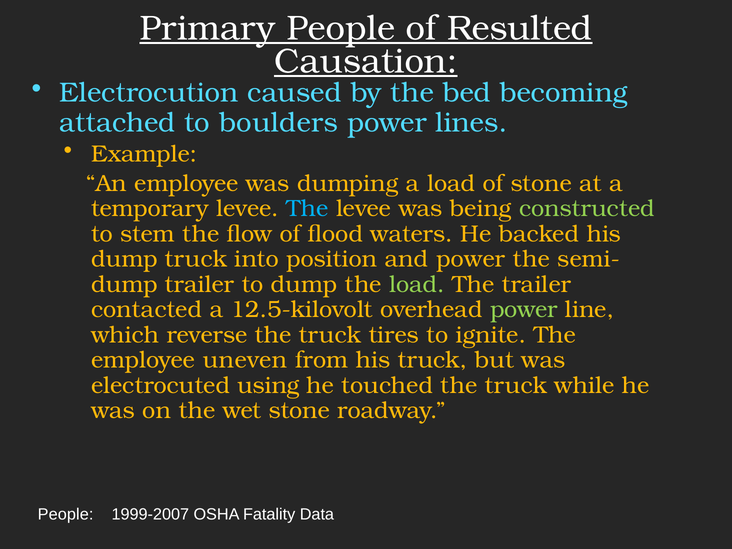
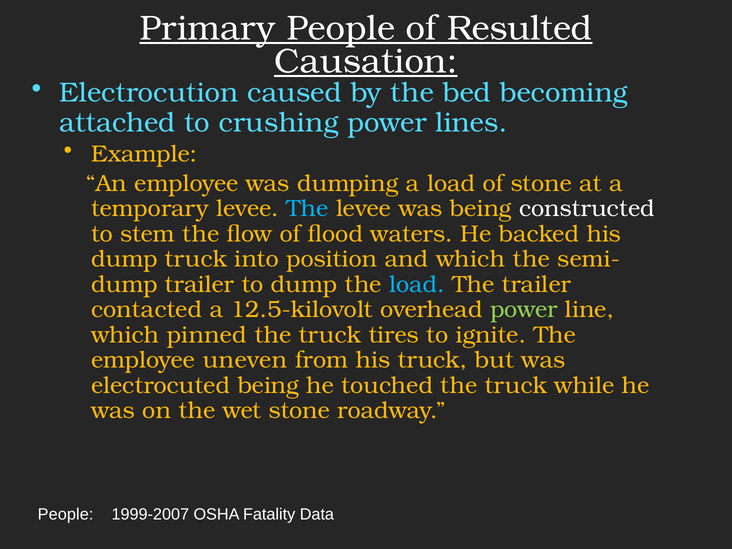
boulders: boulders -> crushing
constructed colour: light green -> white
and power: power -> which
load at (417, 284) colour: light green -> light blue
reverse: reverse -> pinned
electrocuted using: using -> being
